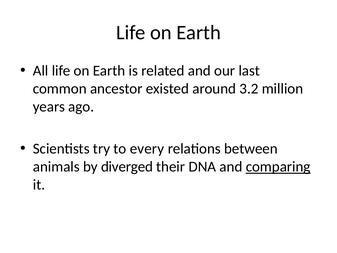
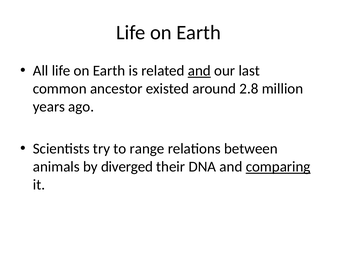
and at (199, 71) underline: none -> present
3.2: 3.2 -> 2.8
every: every -> range
